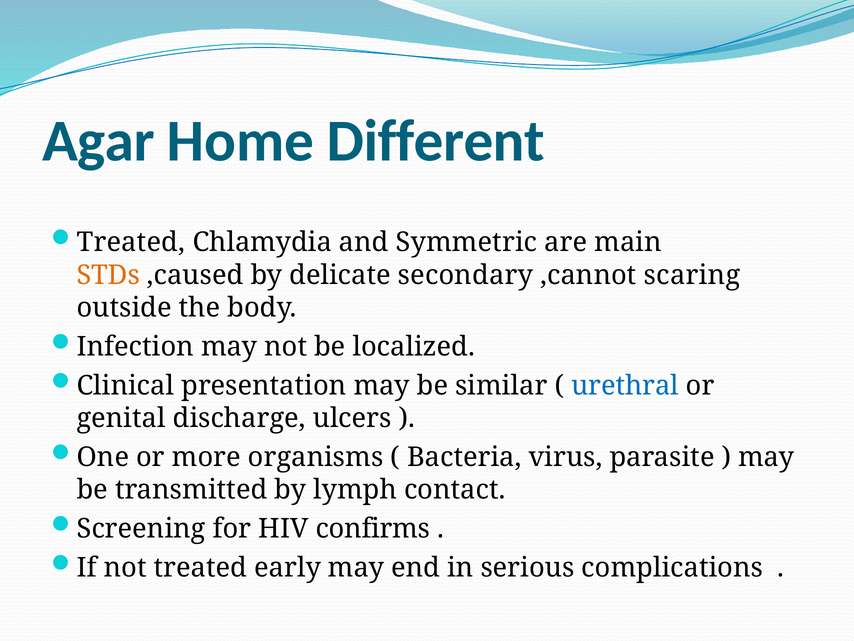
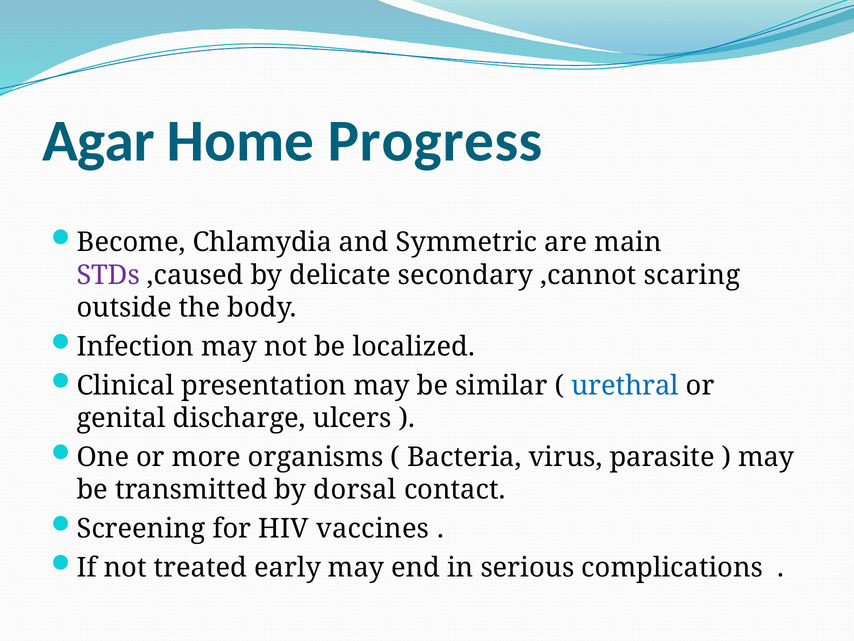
Different: Different -> Progress
Treated at (131, 242): Treated -> Become
STDs colour: orange -> purple
lymph: lymph -> dorsal
confirms: confirms -> vaccines
